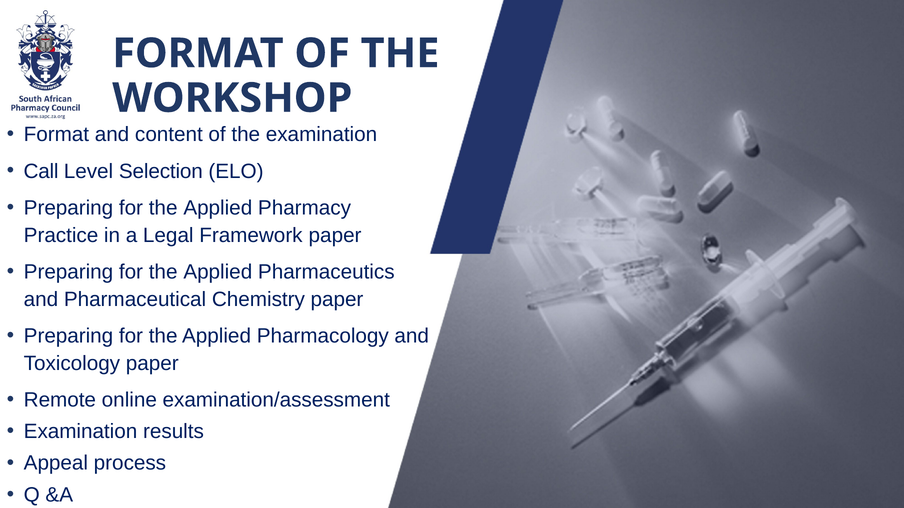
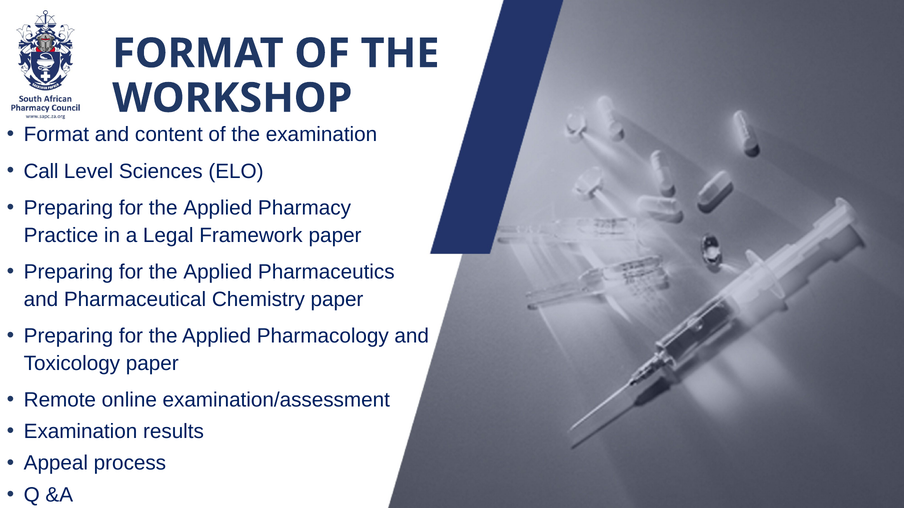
Selection: Selection -> Sciences
